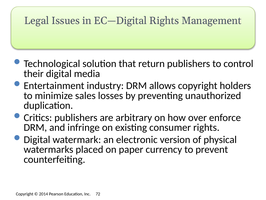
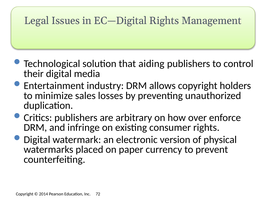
return: return -> aiding
